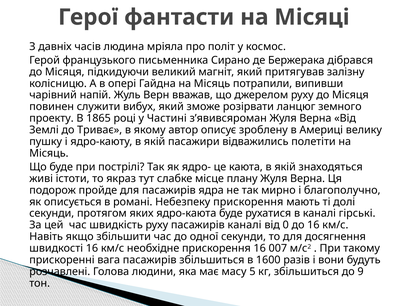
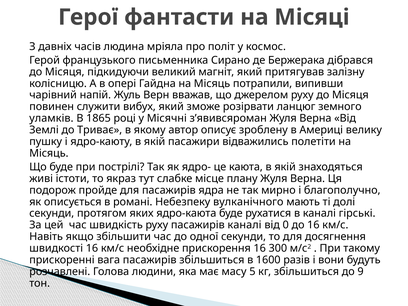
проекту: проекту -> уламків
Частині: Частині -> Місячні
Небезпеку прискорення: прискорення -> вулканічного
007: 007 -> 300
